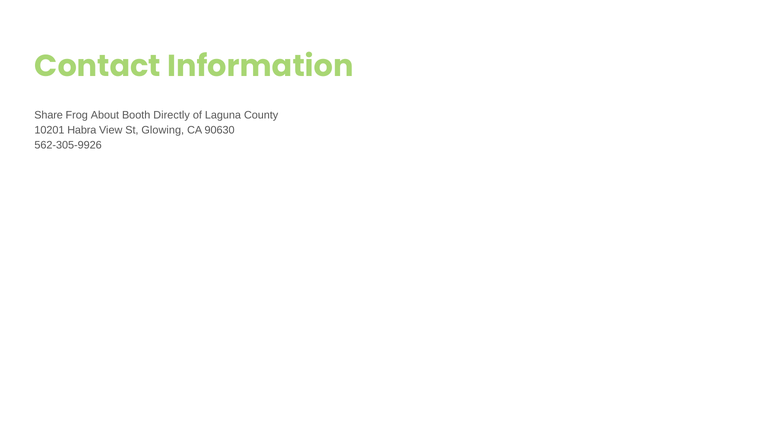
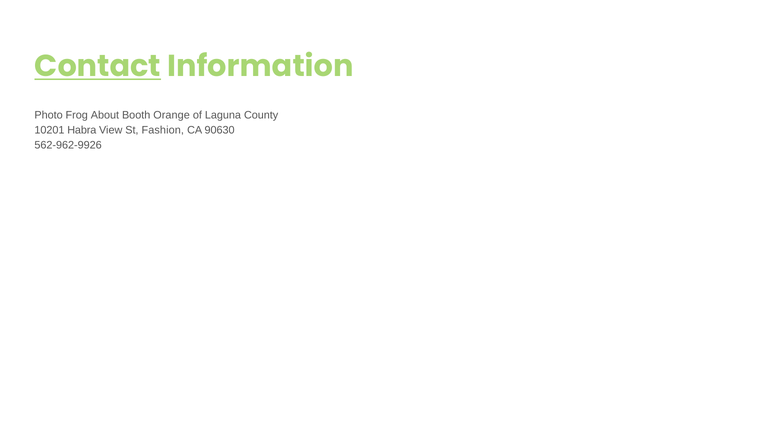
Contact underline: none -> present
Share: Share -> Photo
Directly: Directly -> Orange
Glowing: Glowing -> Fashion
562-305-9926: 562-305-9926 -> 562-962-9926
